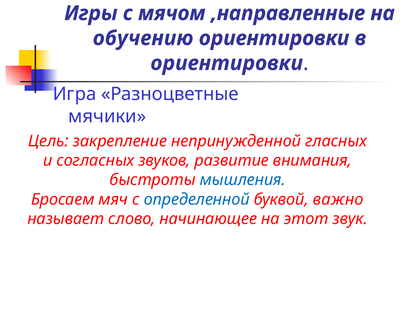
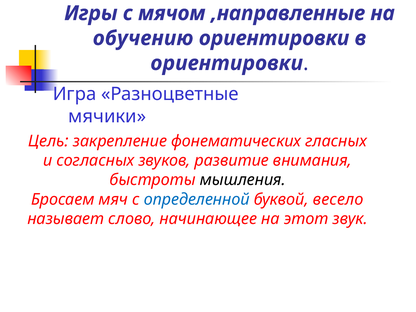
непринужденной: непринужденной -> фонематических
мышления colour: blue -> black
важно: важно -> весело
